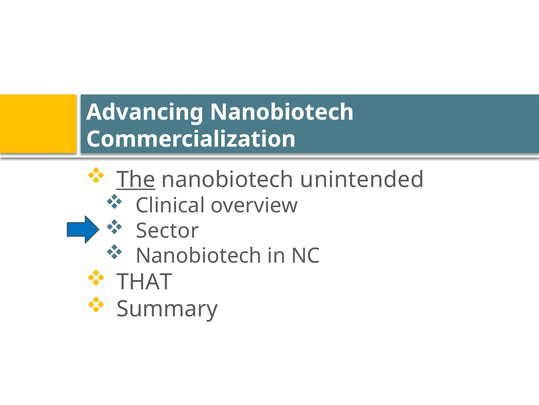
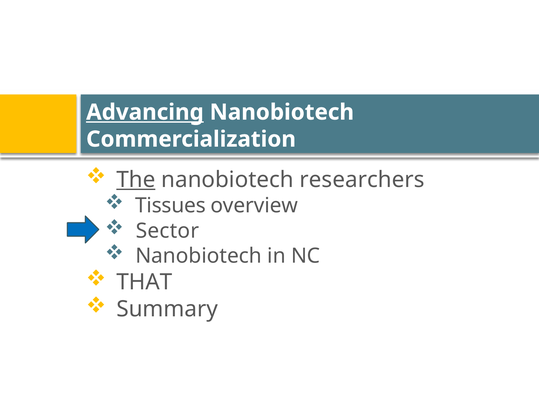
Advancing underline: none -> present
unintended: unintended -> researchers
Clinical: Clinical -> Tissues
